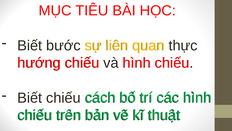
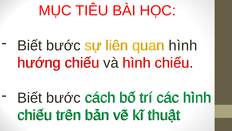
thực at (183, 45): thực -> hình
chiếu at (63, 98): chiếu -> bước
